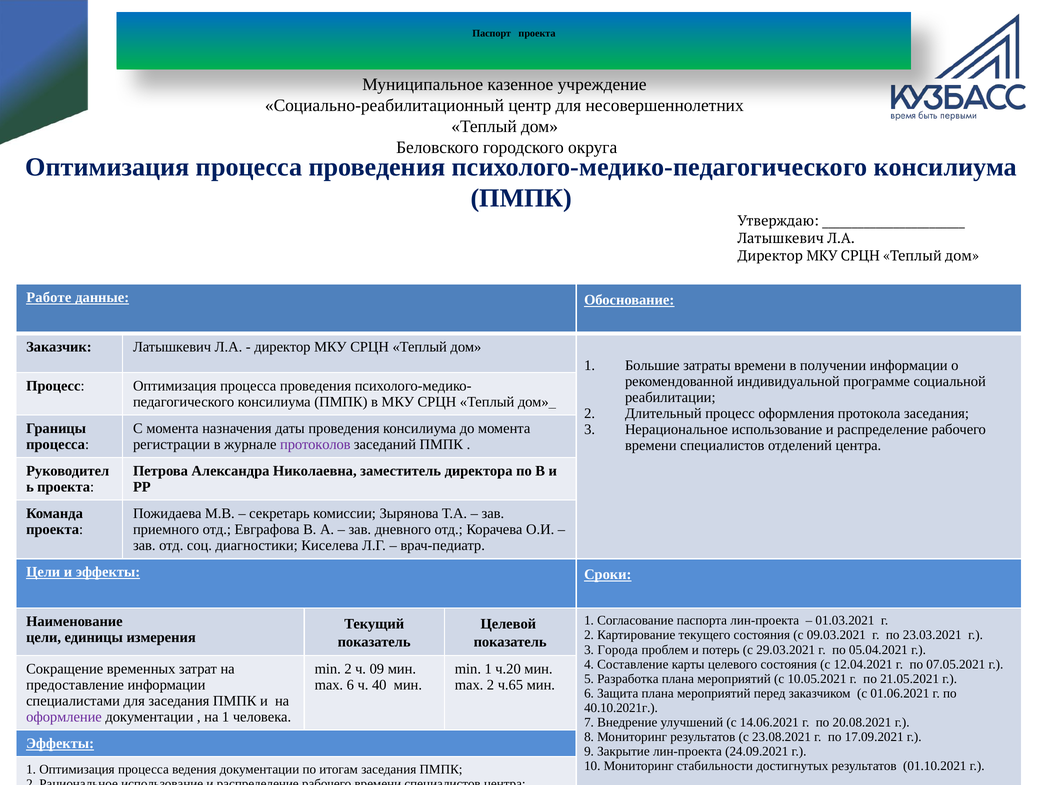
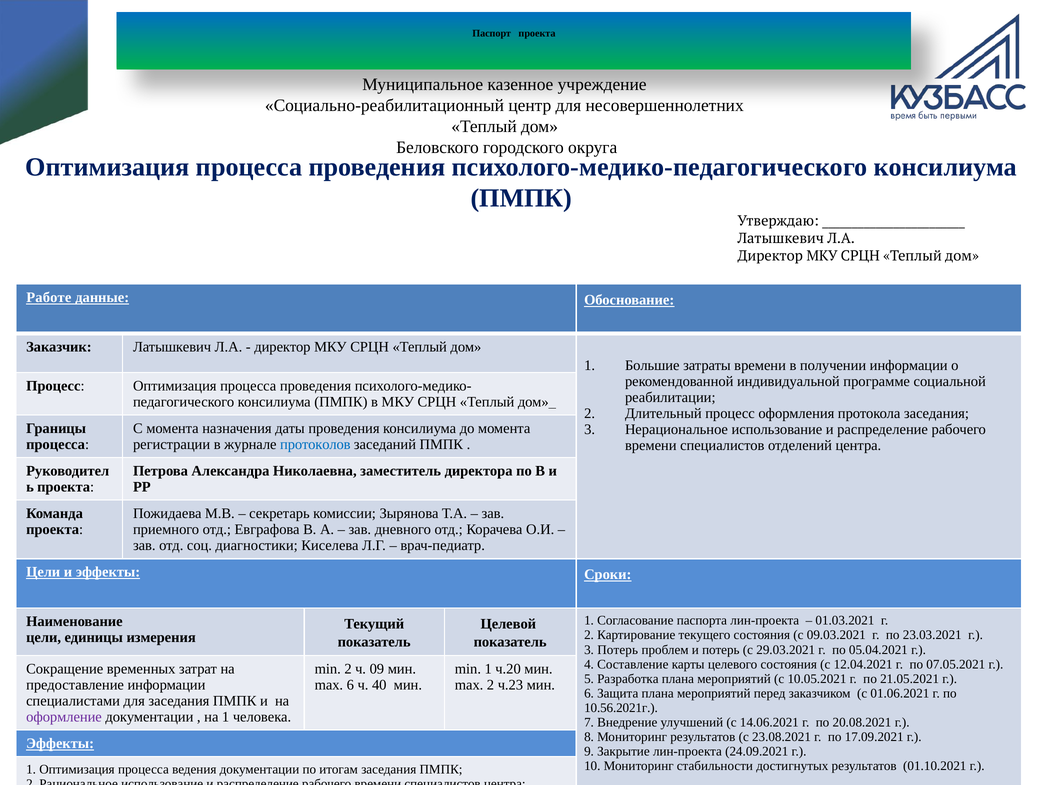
протоколов colour: purple -> blue
3 Города: Города -> Потерь
ч.65: ч.65 -> ч.23
40.10.2021г: 40.10.2021г -> 10.56.2021г
